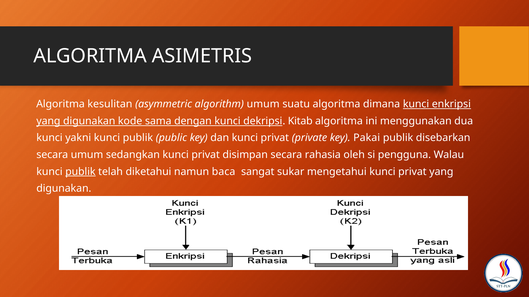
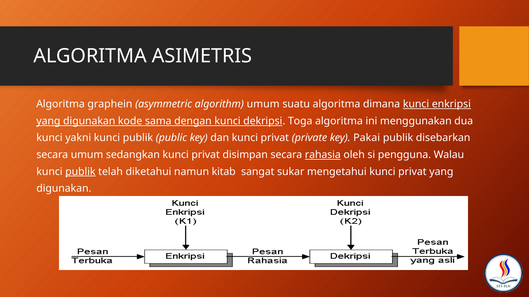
kesulitan: kesulitan -> graphein
Kitab: Kitab -> Toga
rahasia underline: none -> present
baca: baca -> kitab
